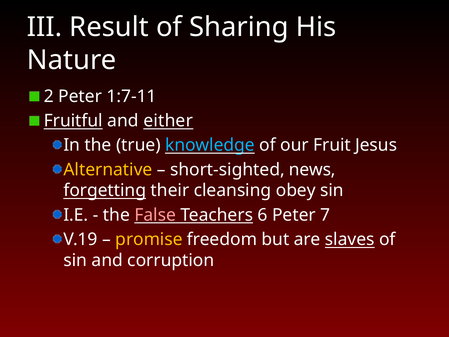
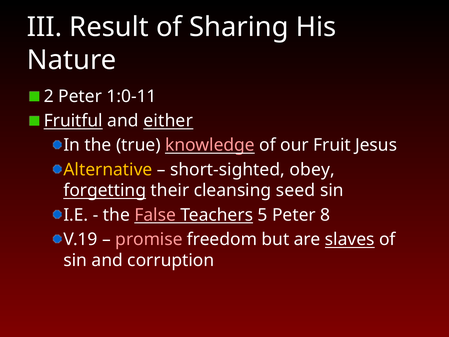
1:7-11: 1:7-11 -> 1:0-11
knowledge colour: light blue -> pink
news: news -> obey
obey: obey -> seed
6: 6 -> 5
7: 7 -> 8
promise colour: yellow -> pink
